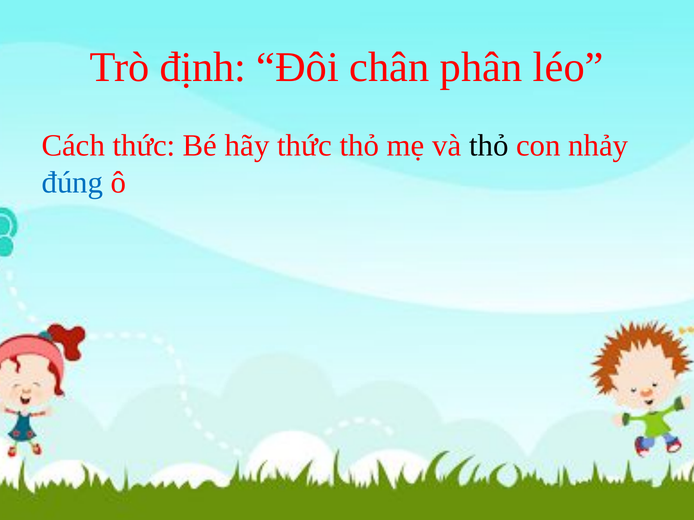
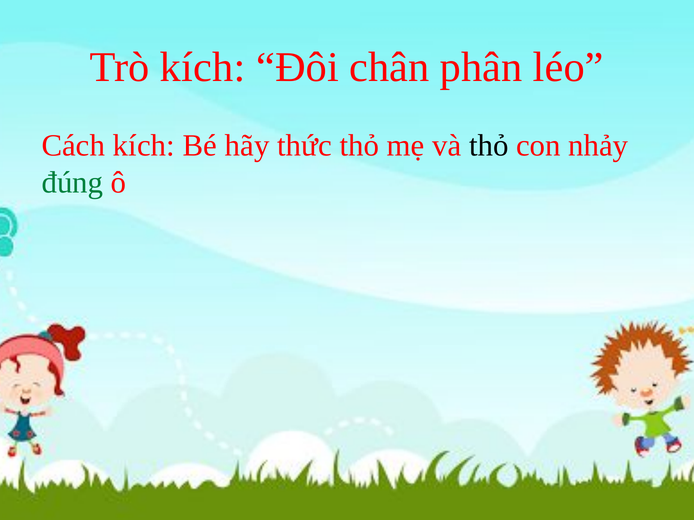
Trò định: định -> kích
Cách thức: thức -> kích
đúng colour: blue -> green
